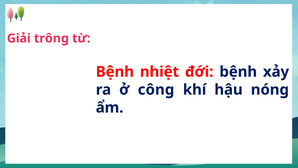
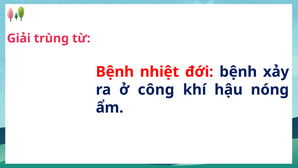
trông: trông -> trùng
